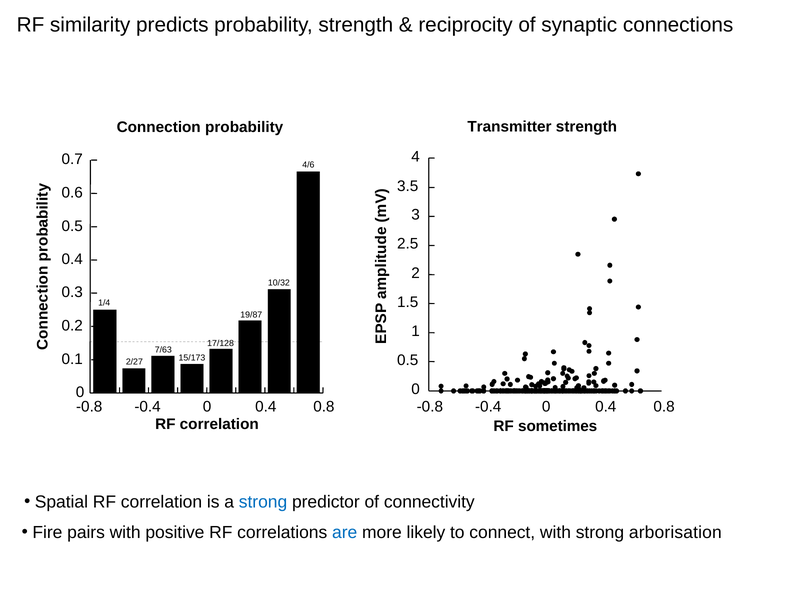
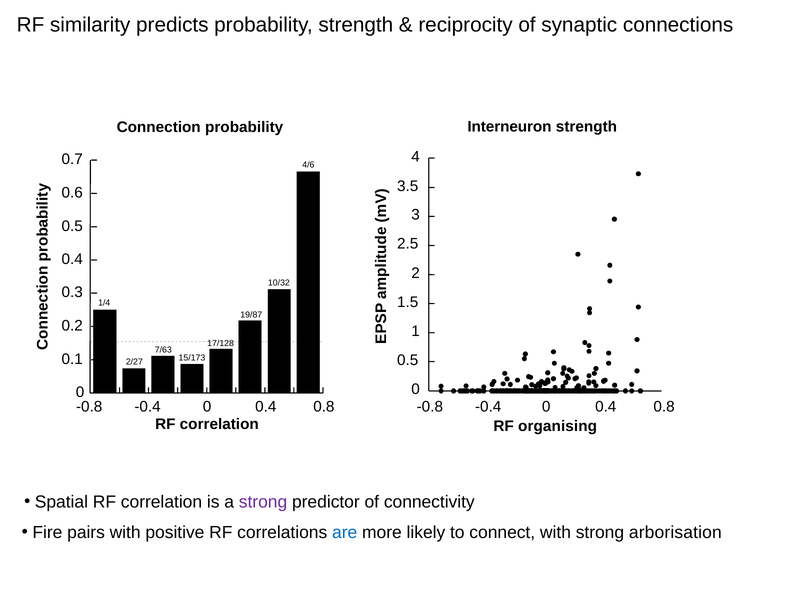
Transmitter: Transmitter -> Interneuron
sometimes: sometimes -> organising
strong at (263, 502) colour: blue -> purple
